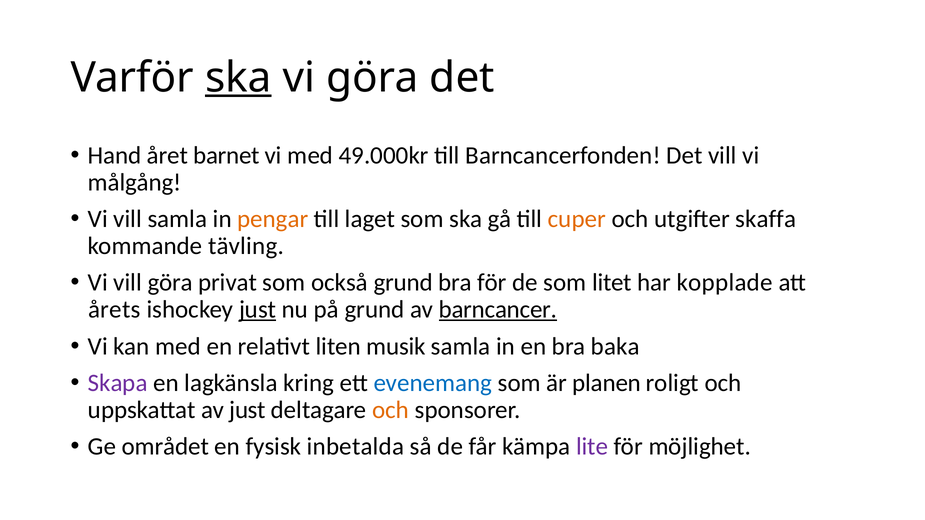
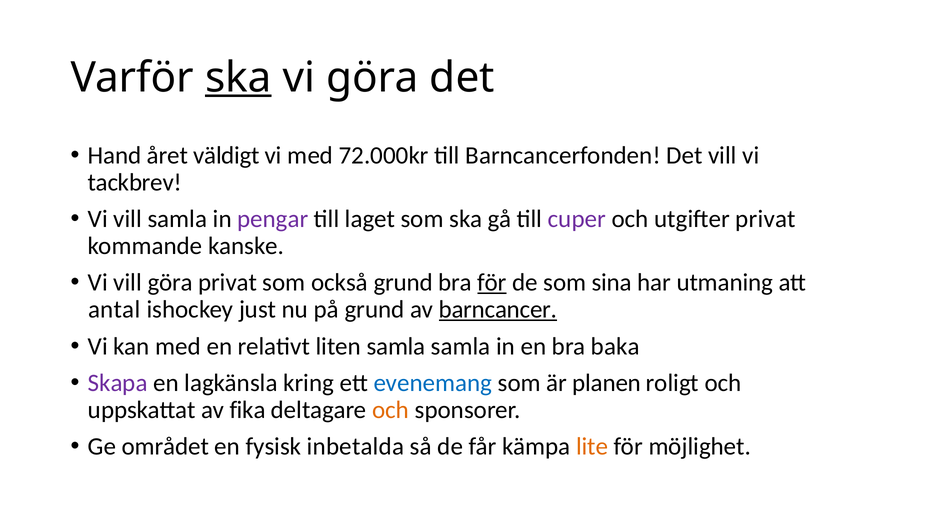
barnet: barnet -> väldigt
49.000kr: 49.000kr -> 72.000kr
målgång: målgång -> tackbrev
pengar colour: orange -> purple
cuper colour: orange -> purple
utgifter skaffa: skaffa -> privat
tävling: tävling -> kanske
för at (492, 283) underline: none -> present
litet: litet -> sina
kopplade: kopplade -> utmaning
årets: årets -> antal
just at (258, 310) underline: present -> none
liten musik: musik -> samla
av just: just -> fika
lite colour: purple -> orange
